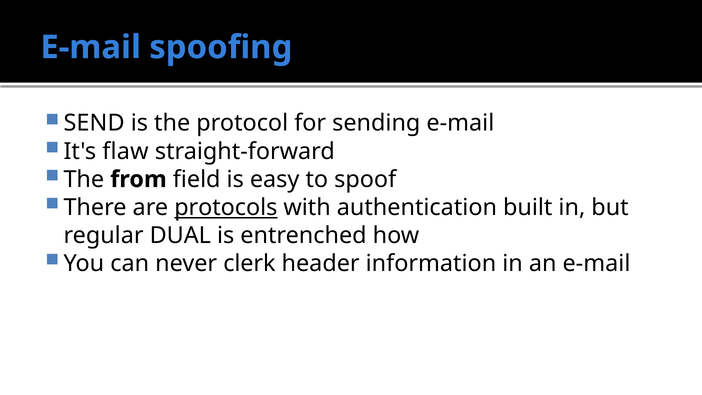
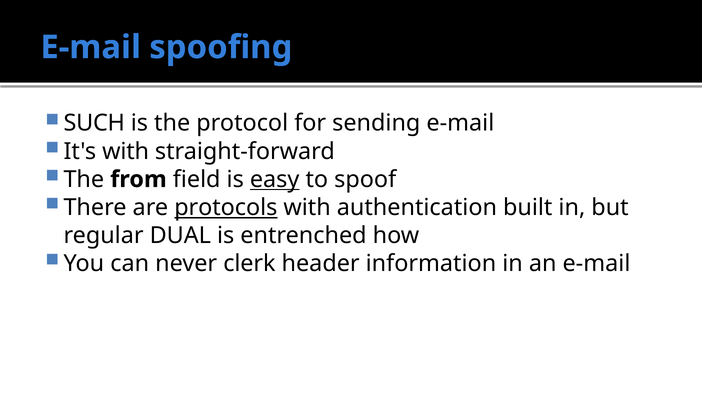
SEND: SEND -> SUCH
It's flaw: flaw -> with
easy underline: none -> present
